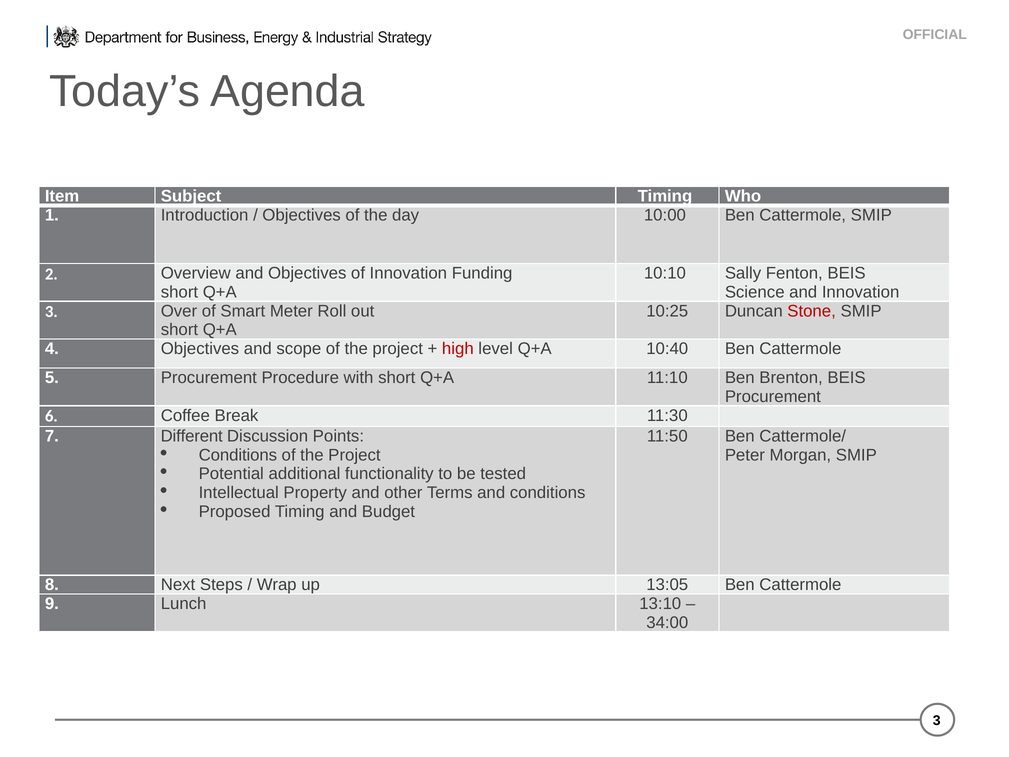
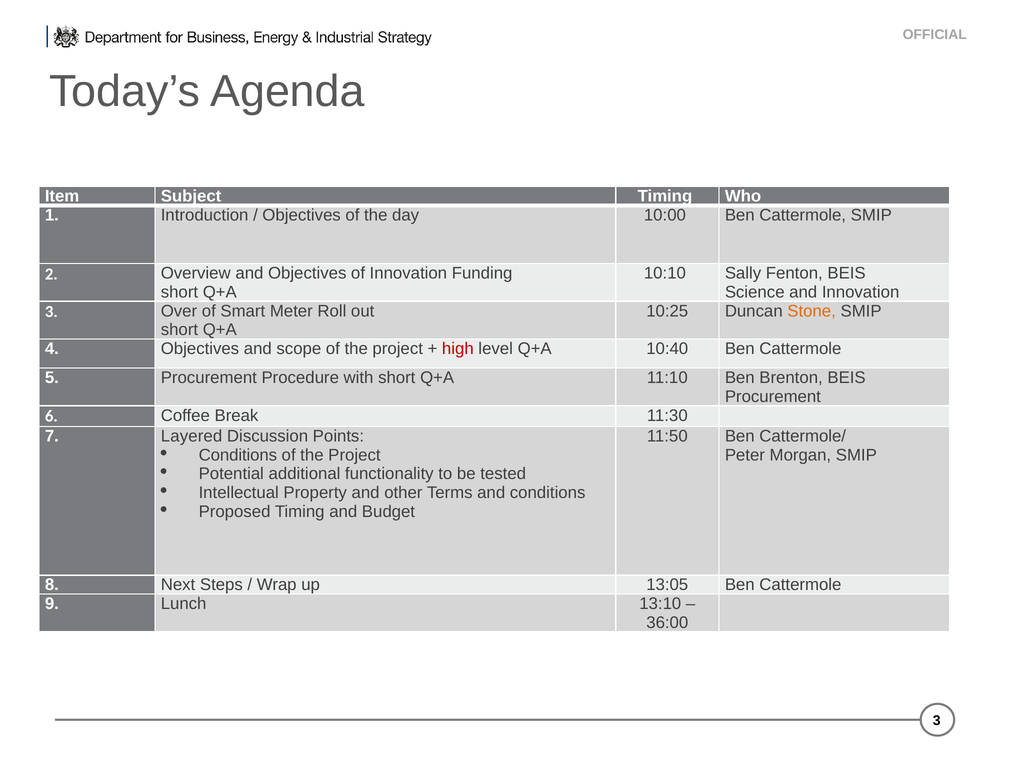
Stone colour: red -> orange
Different: Different -> Layered
34:00: 34:00 -> 36:00
